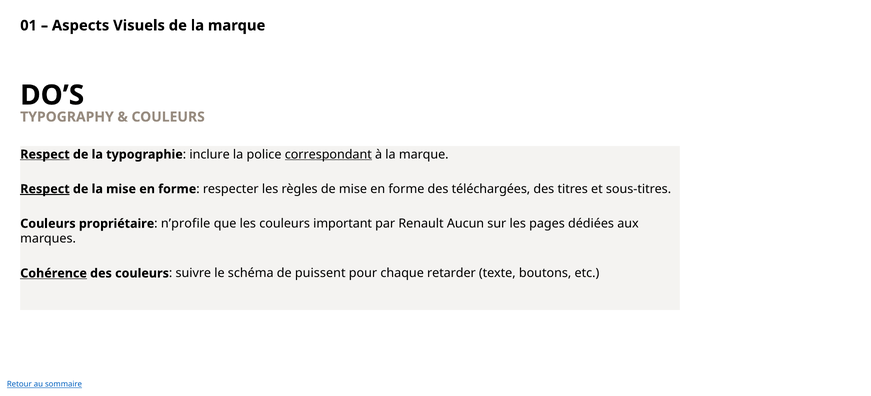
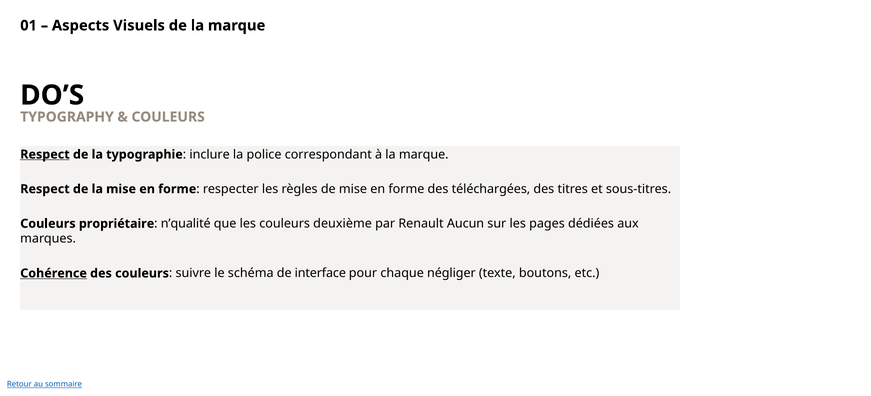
correspondant underline: present -> none
Respect at (45, 189) underline: present -> none
n’profile: n’profile -> n’qualité
important: important -> deuxième
puissent: puissent -> interface
retarder: retarder -> négliger
